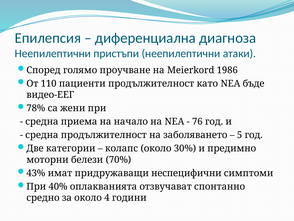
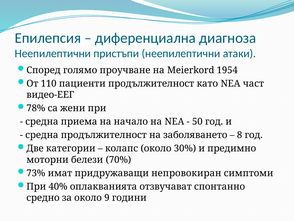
1986: 1986 -> 1954
бъде: бъде -> част
76: 76 -> 50
5: 5 -> 8
43%: 43% -> 73%
неспецифични: неспецифични -> непровокиран
4: 4 -> 9
